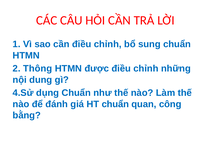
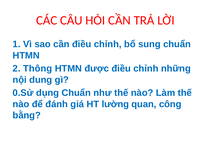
4.Sử: 4.Sử -> 0.Sử
HT chuẩn: chuẩn -> lường
